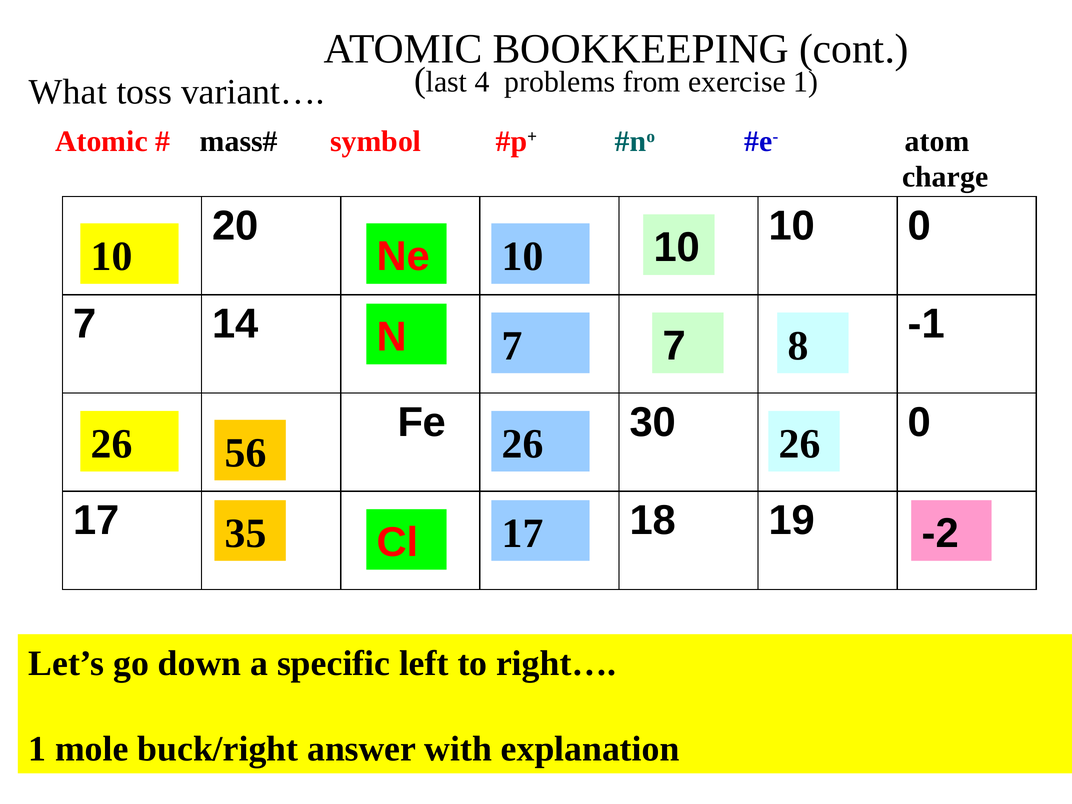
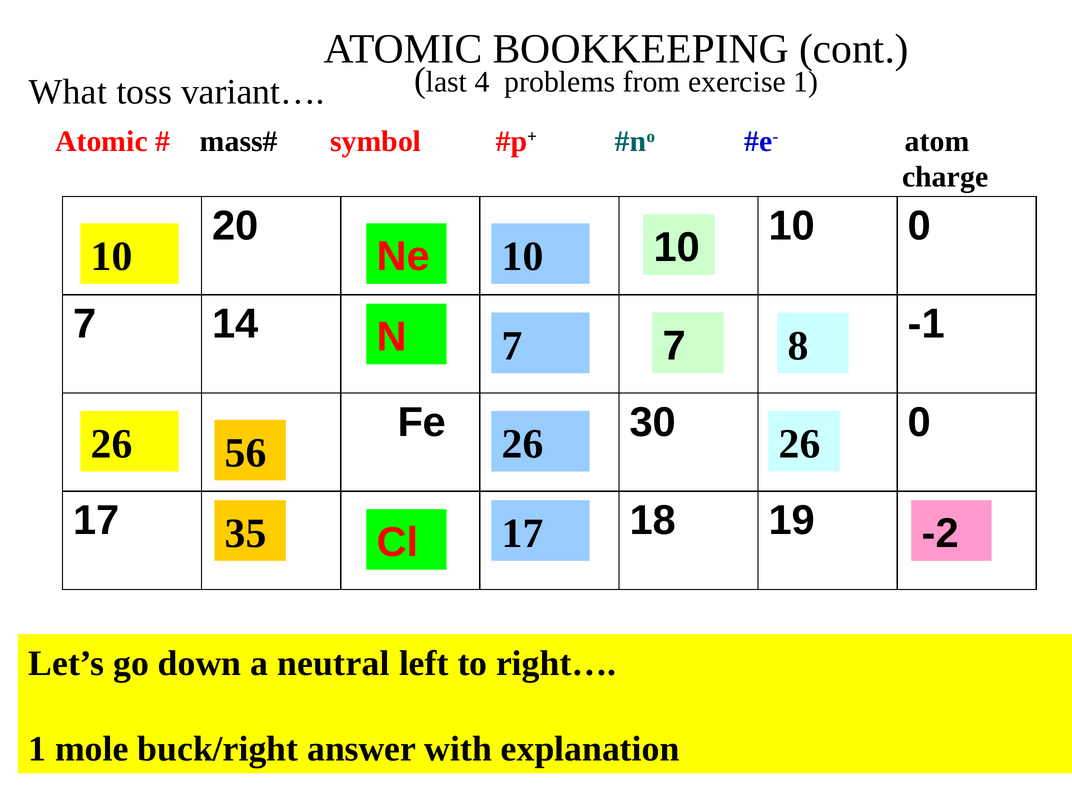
specific: specific -> neutral
